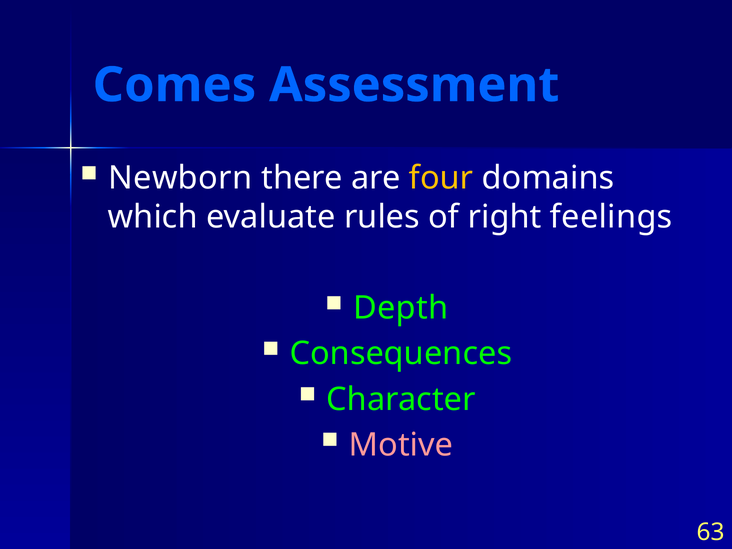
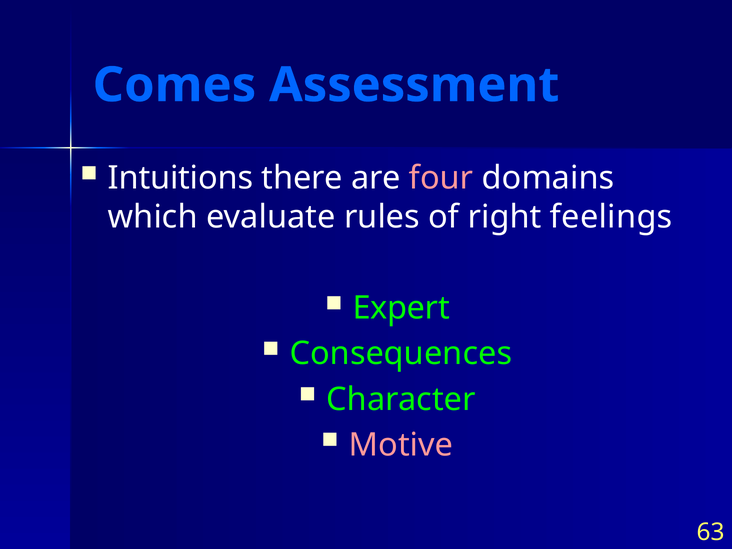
Newborn: Newborn -> Intuitions
four colour: yellow -> pink
Depth: Depth -> Expert
